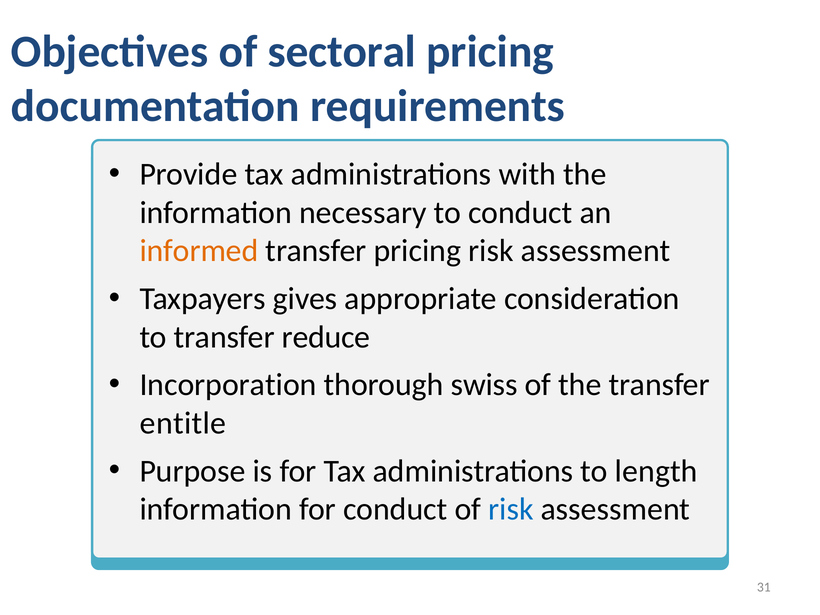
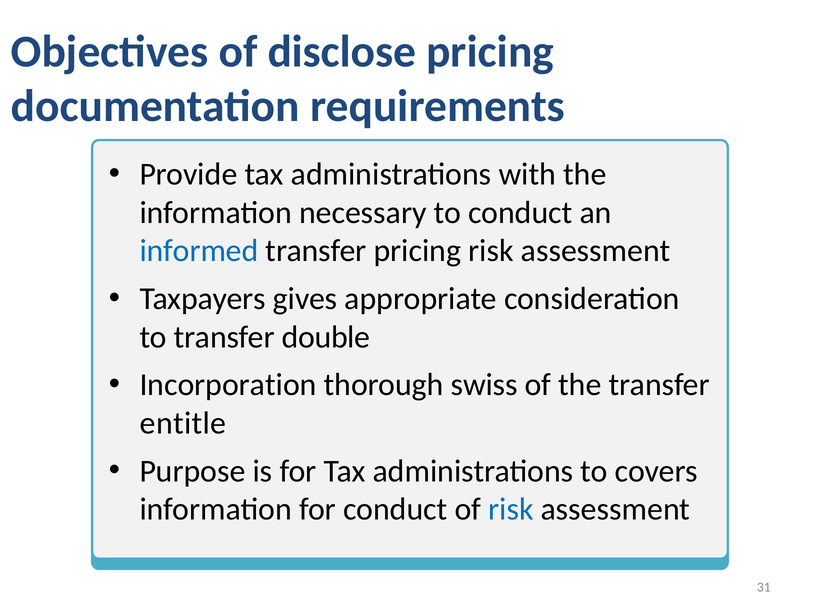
sectoral: sectoral -> disclose
informed colour: orange -> blue
reduce: reduce -> double
length: length -> covers
